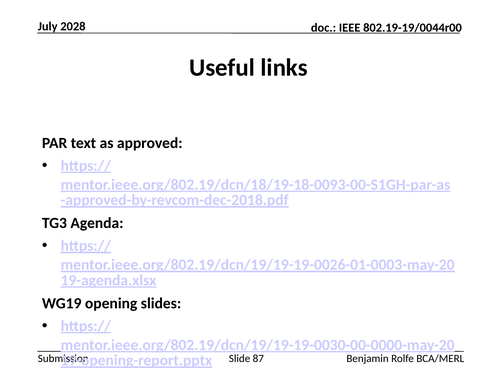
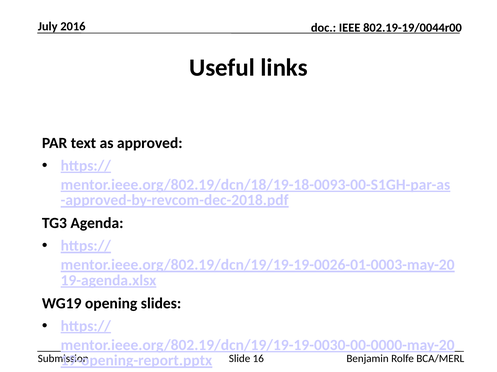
2028: 2028 -> 2016
87: 87 -> 16
